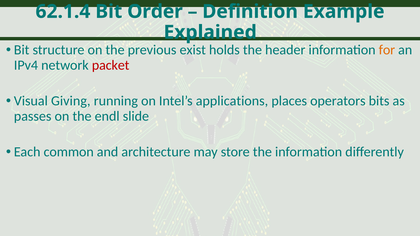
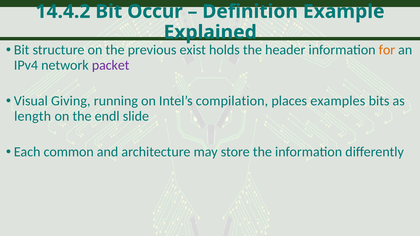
62.1.4: 62.1.4 -> 14.4.2
Order: Order -> Occur
packet colour: red -> purple
applications: applications -> compilation
operators: operators -> examples
passes: passes -> length
